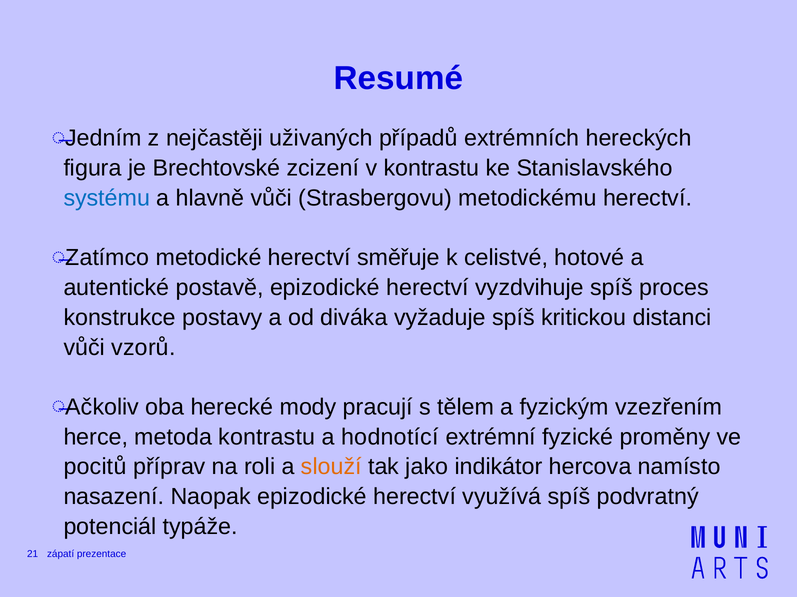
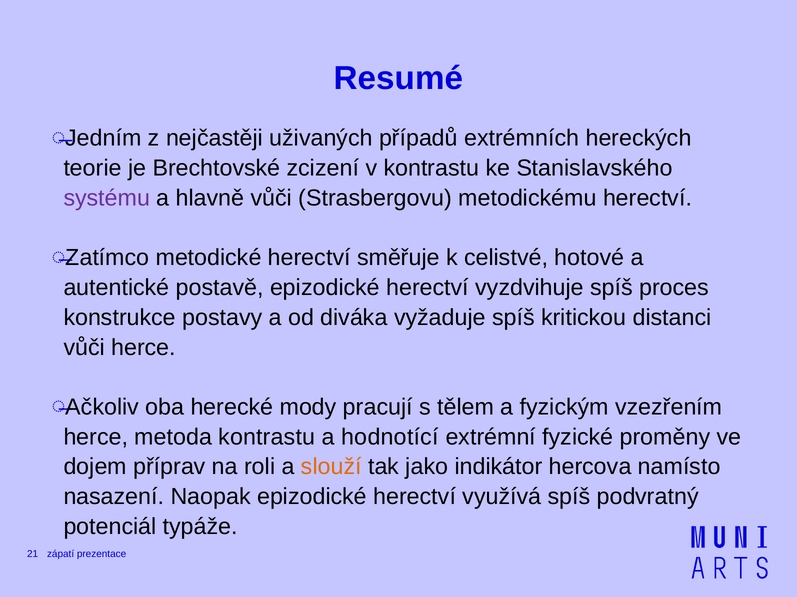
figura: figura -> teorie
systému colour: blue -> purple
vůči vzorů: vzorů -> herce
pocitů: pocitů -> dojem
